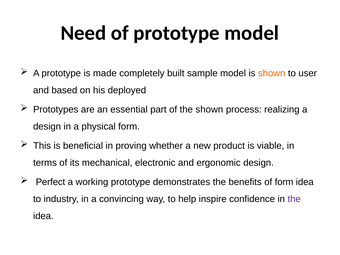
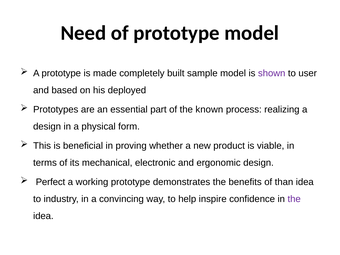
shown at (272, 73) colour: orange -> purple
the shown: shown -> known
of form: form -> than
